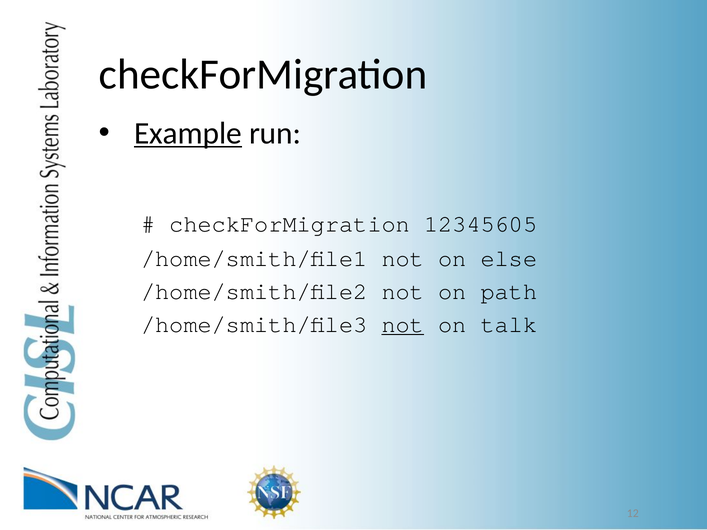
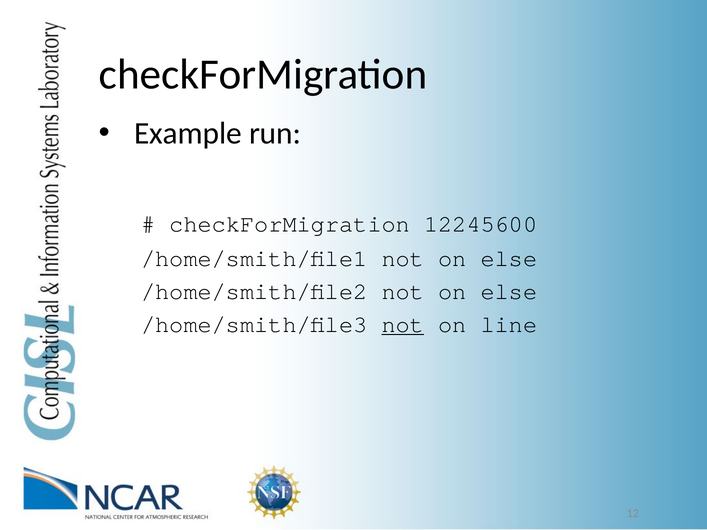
Example underline: present -> none
12345605: 12345605 -> 12245600
/home/smith/file2 not on path: path -> else
talk: talk -> line
